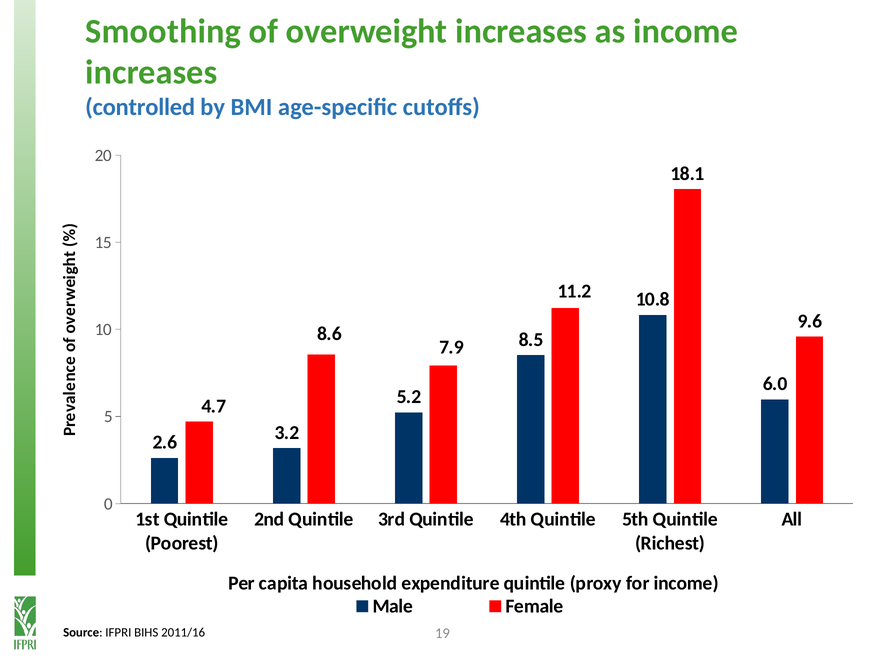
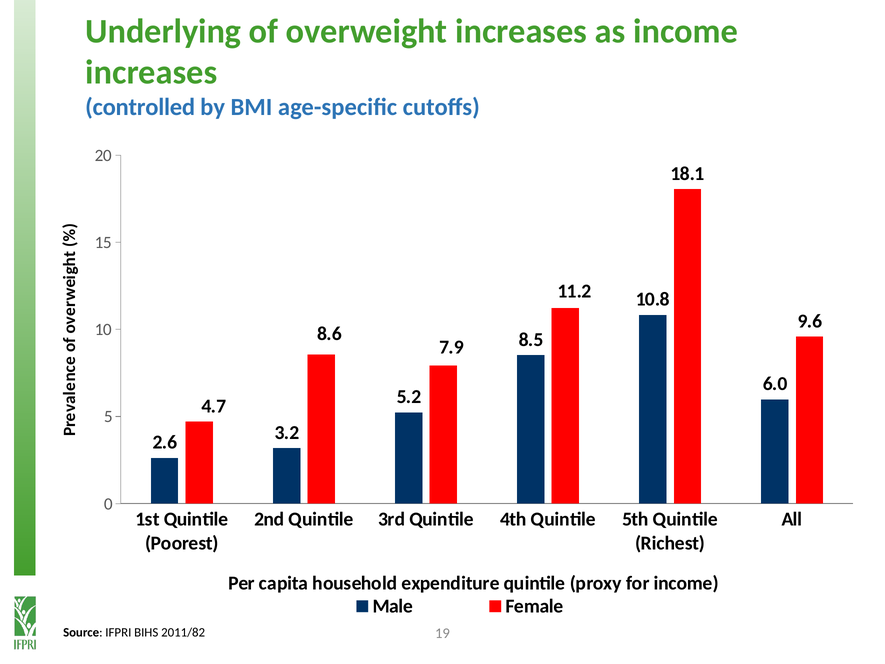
Smoothing: Smoothing -> Underlying
2011/16: 2011/16 -> 2011/82
